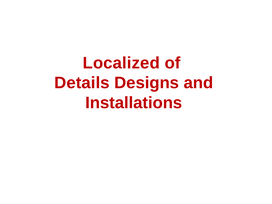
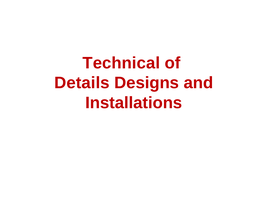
Localized: Localized -> Technical
